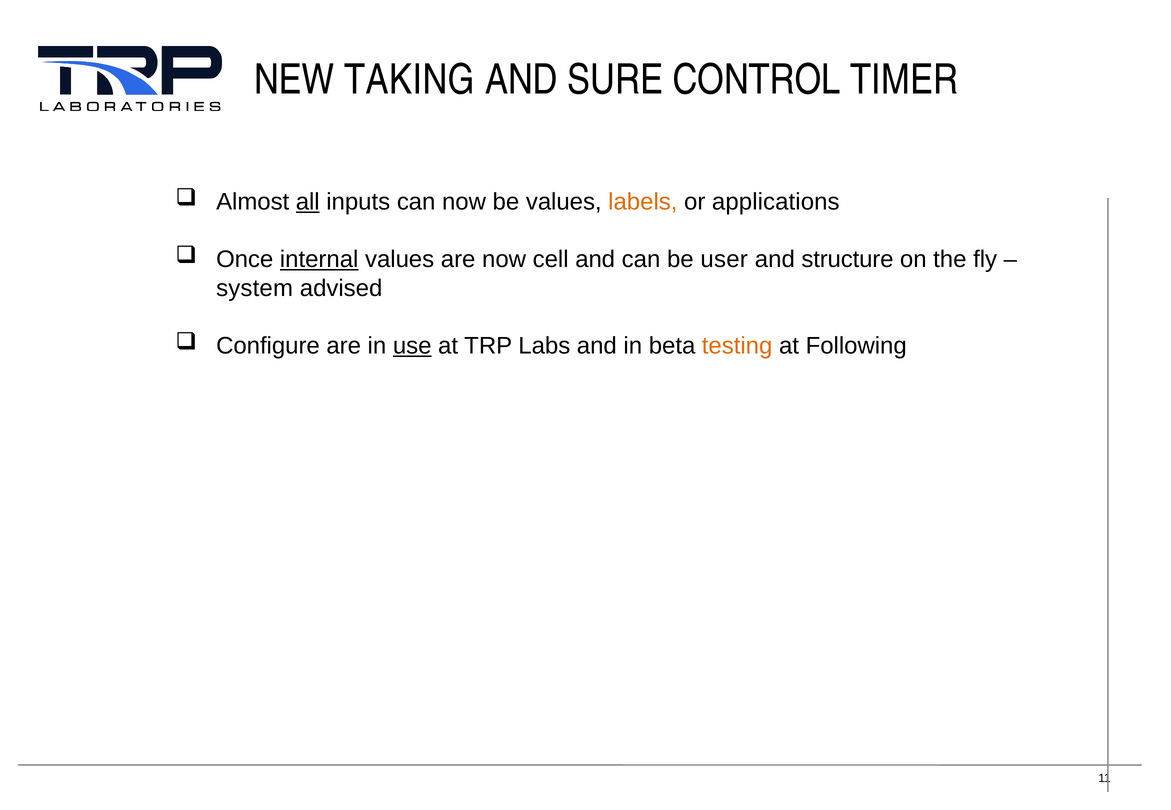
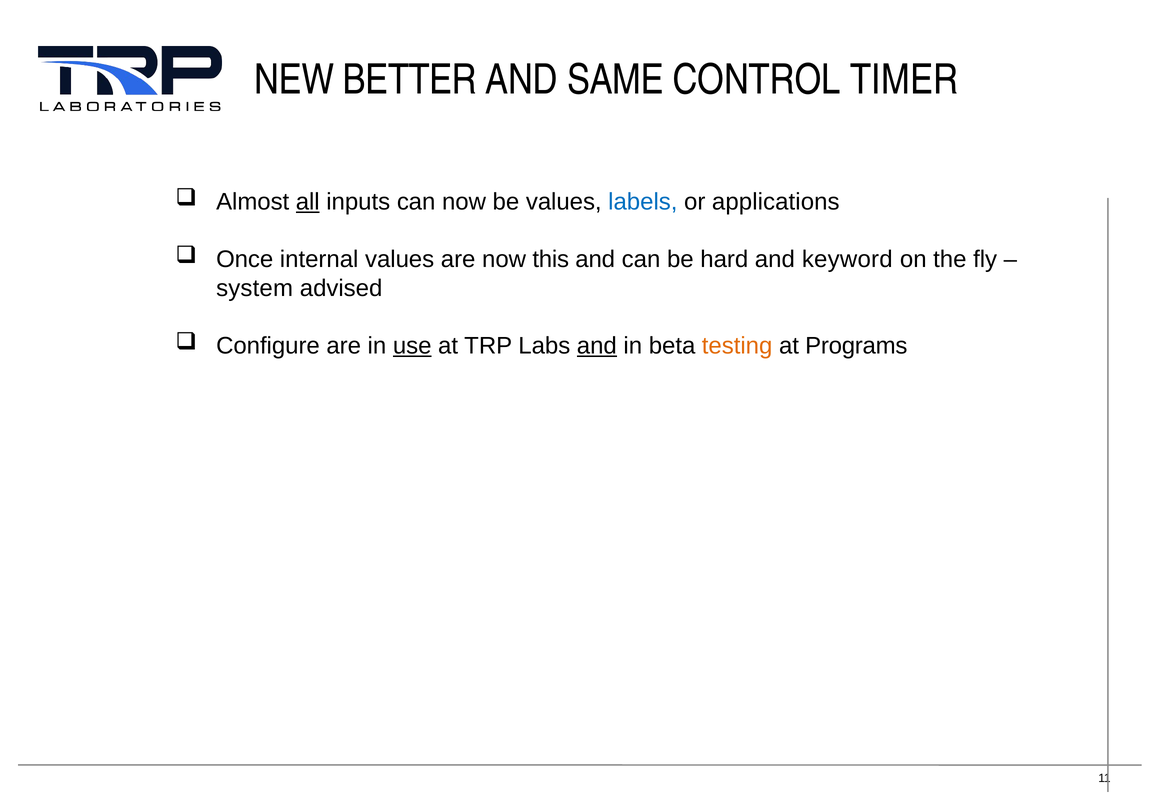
TAKING: TAKING -> BETTER
SURE: SURE -> SAME
labels colour: orange -> blue
internal underline: present -> none
cell: cell -> this
user: user -> hard
structure: structure -> keyword
and at (597, 346) underline: none -> present
Following: Following -> Programs
